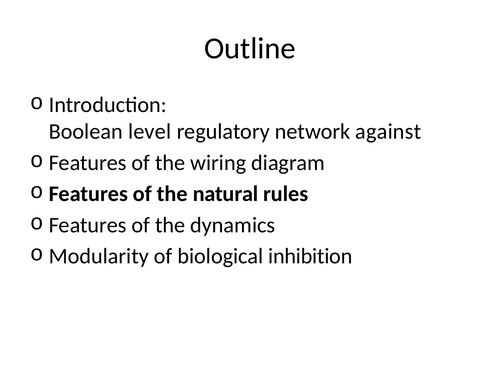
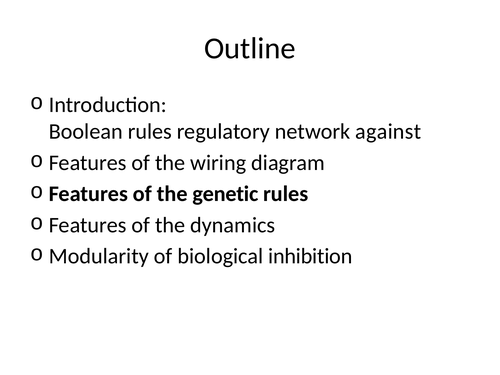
Boolean level: level -> rules
natural: natural -> genetic
